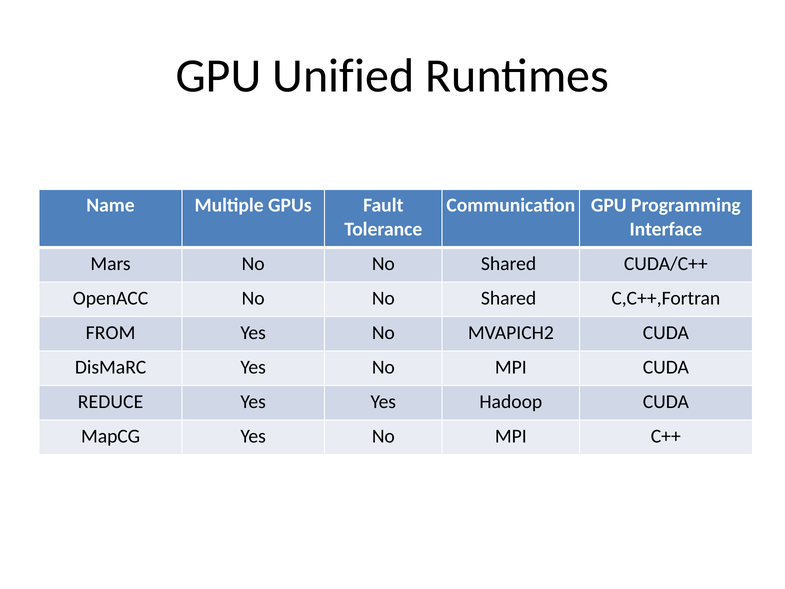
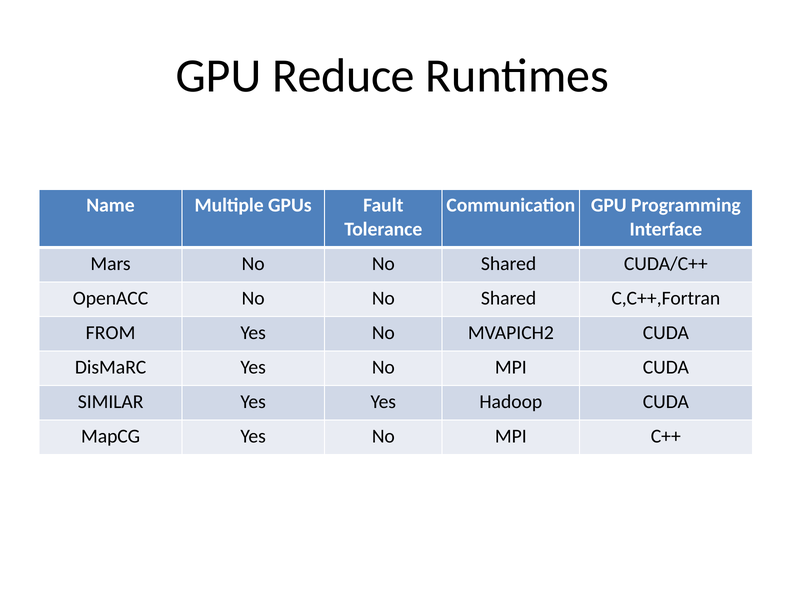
Unified: Unified -> Reduce
REDUCE: REDUCE -> SIMILAR
